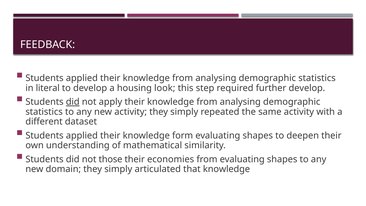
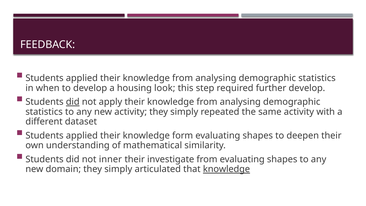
literal: literal -> when
those: those -> inner
economies: economies -> investigate
knowledge at (226, 169) underline: none -> present
